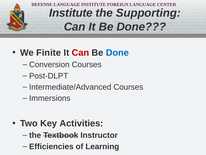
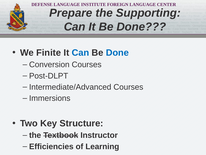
Institute at (71, 13): Institute -> Prepare
Can at (80, 53) colour: red -> blue
Activities: Activities -> Structure
